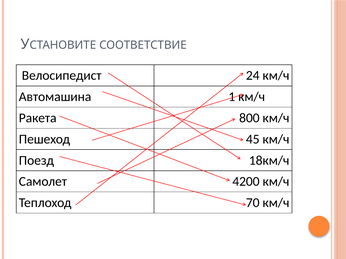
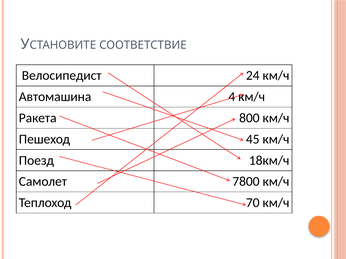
1: 1 -> 4
4200: 4200 -> 7800
